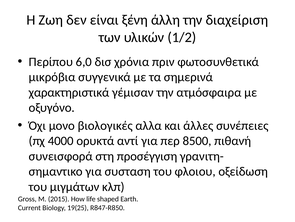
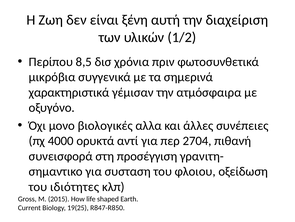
άλλη: άλλη -> αυτή
6,0: 6,0 -> 8,5
8500: 8500 -> 2704
μιγμάτων: μιγμάτων -> ιδιότητες
